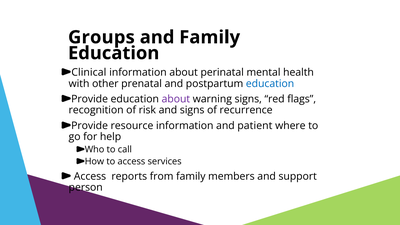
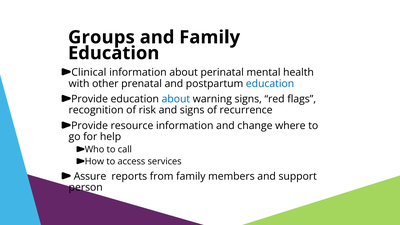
about at (176, 99) colour: purple -> blue
patient: patient -> change
Access at (90, 176): Access -> Assure
